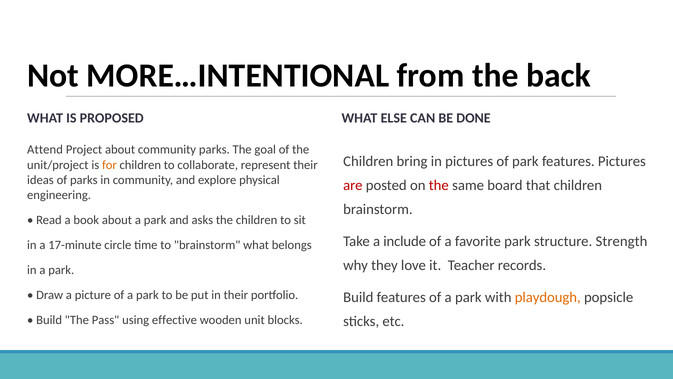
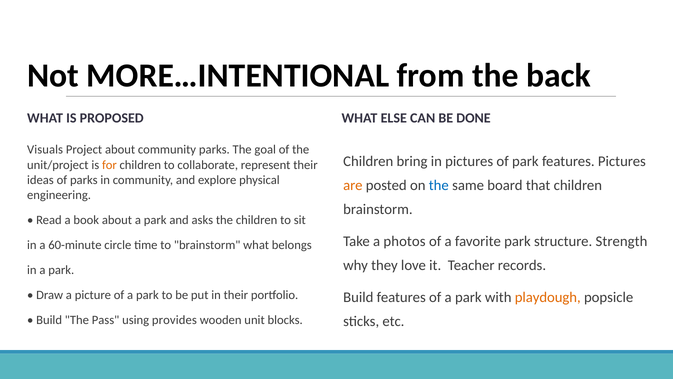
Attend: Attend -> Visuals
are colour: red -> orange
the at (439, 185) colour: red -> blue
include: include -> photos
17-minute: 17-minute -> 60-minute
effective: effective -> provides
